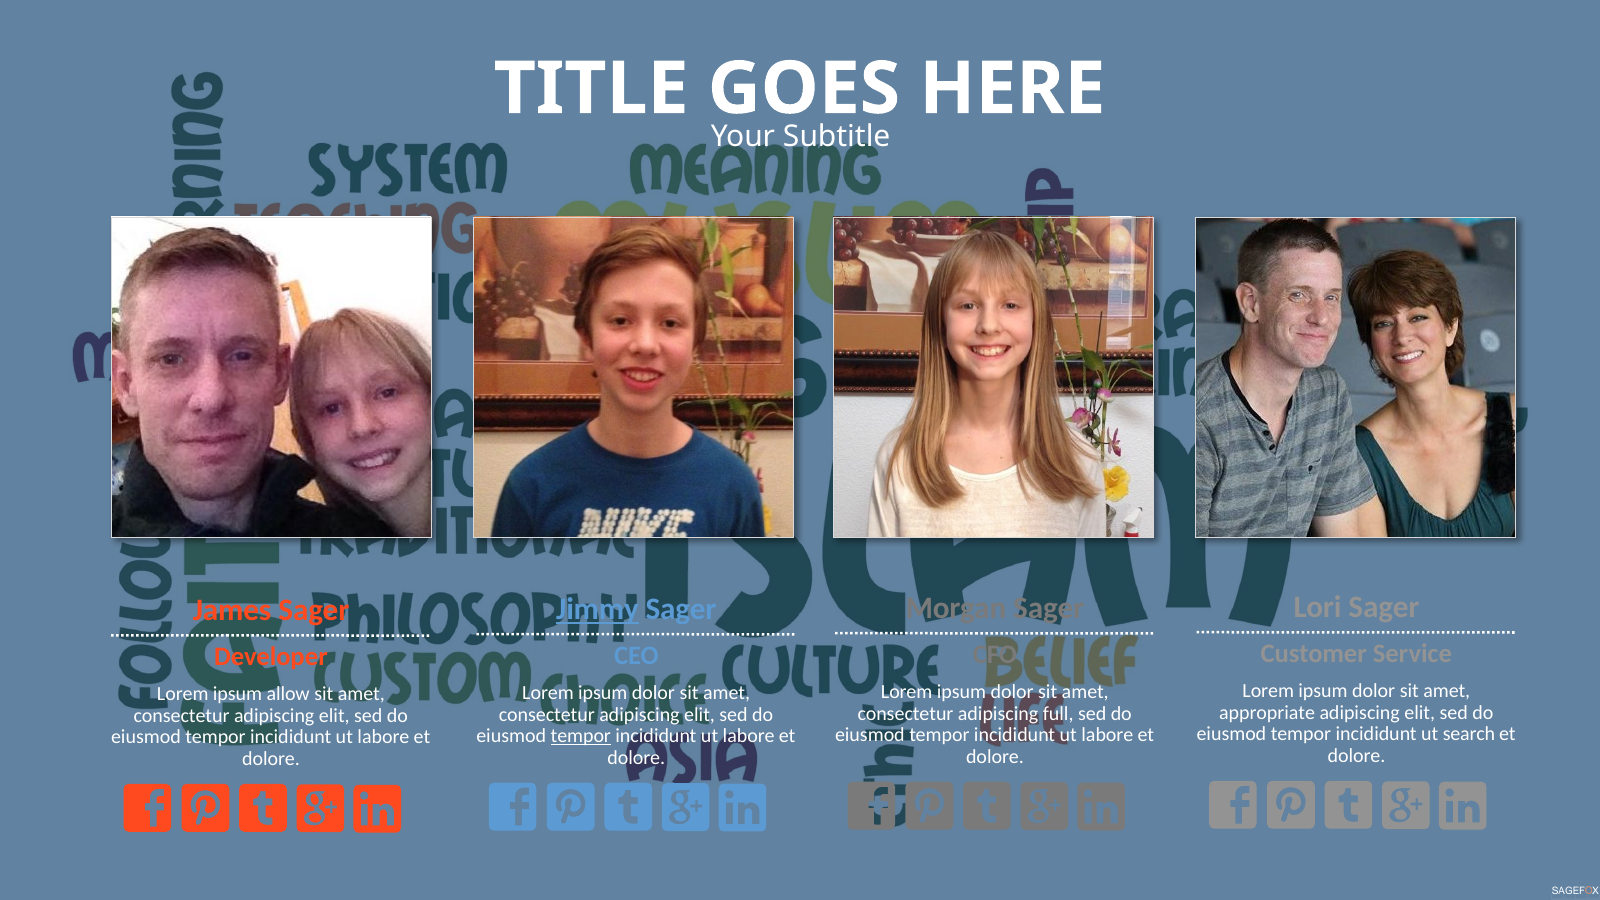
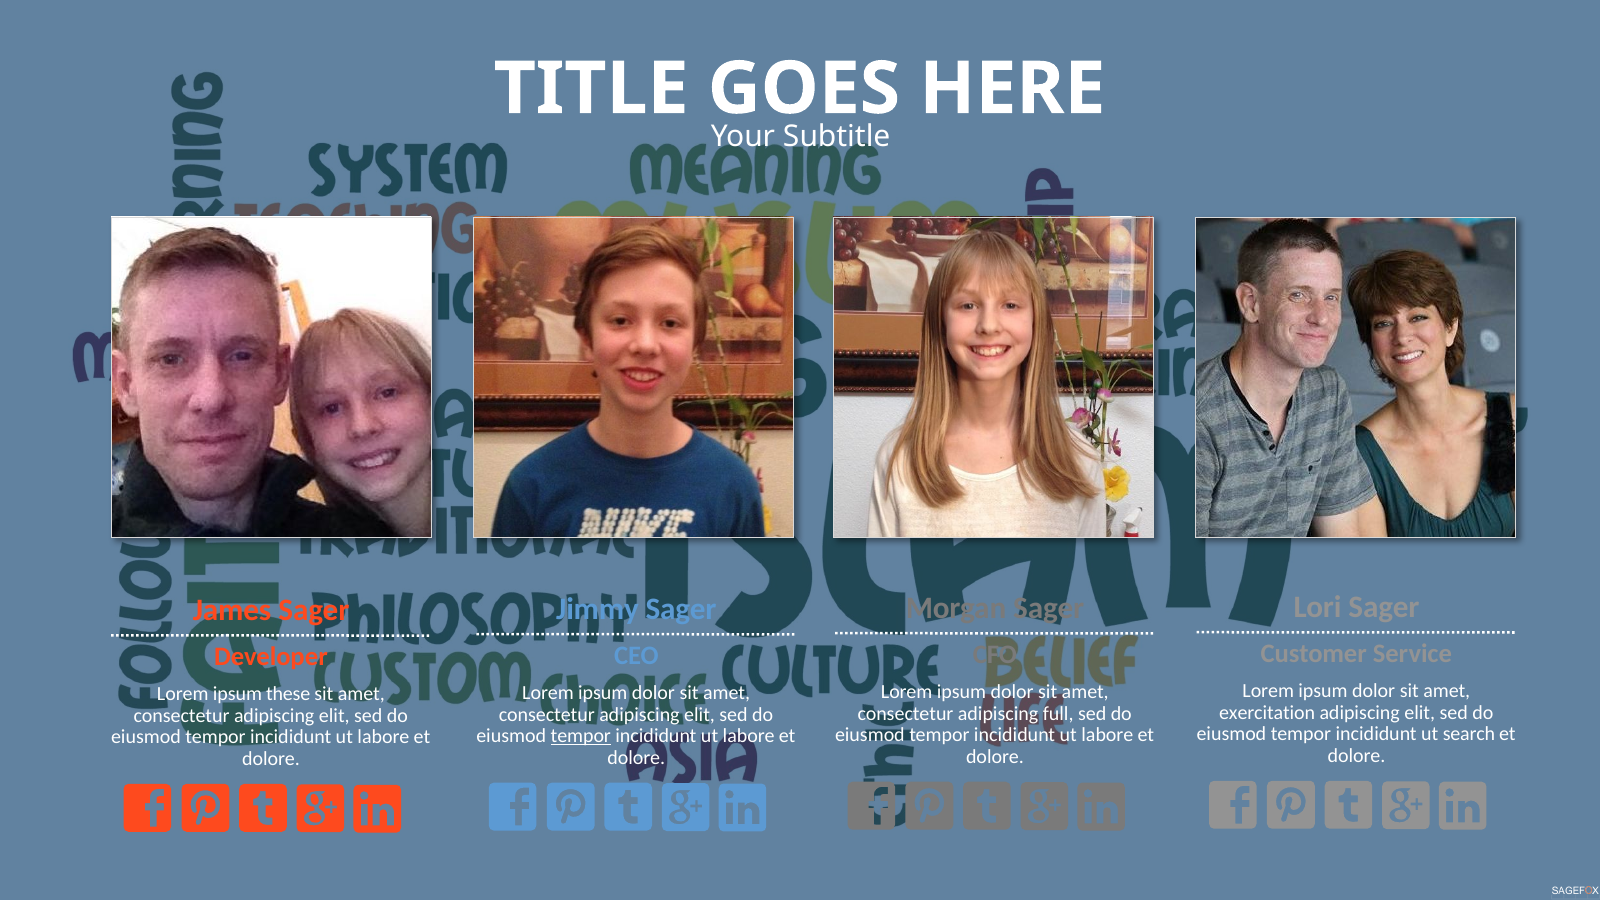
Jimmy underline: present -> none
allow: allow -> these
appropriate: appropriate -> exercitation
